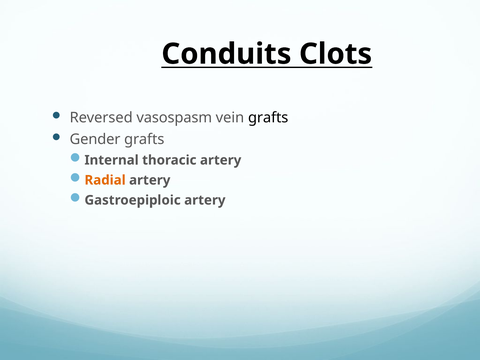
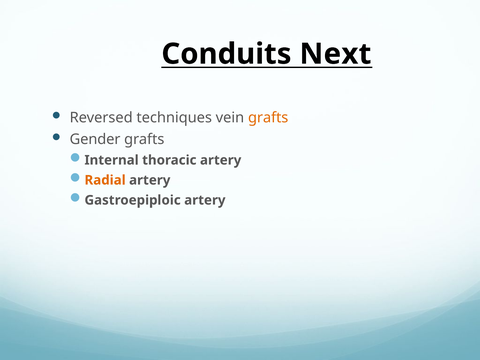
Clots: Clots -> Next
vasospasm: vasospasm -> techniques
grafts at (268, 118) colour: black -> orange
